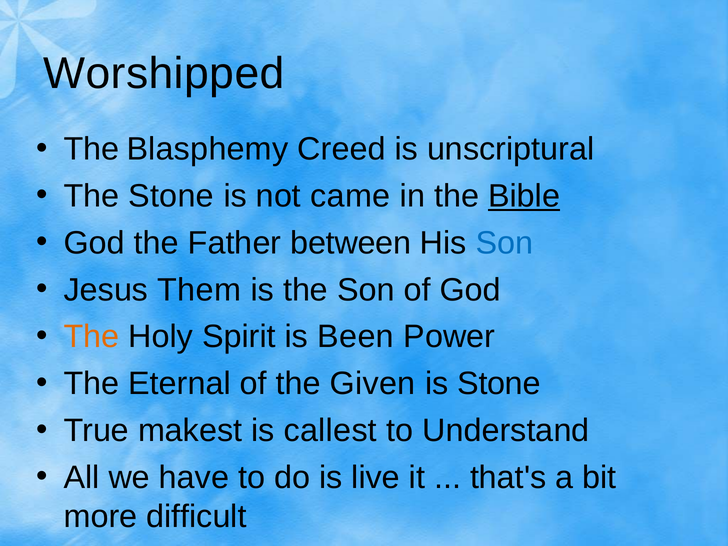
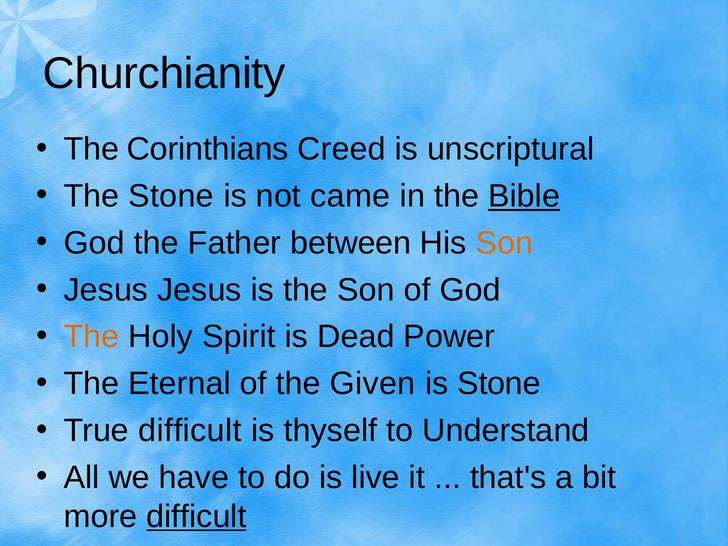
Worshipped: Worshipped -> Churchianity
Blasphemy: Blasphemy -> Corinthians
Son at (504, 243) colour: blue -> orange
Jesus Them: Them -> Jesus
Been: Been -> Dead
True makest: makest -> difficult
callest: callest -> thyself
difficult at (196, 516) underline: none -> present
